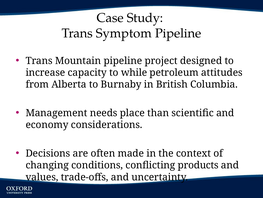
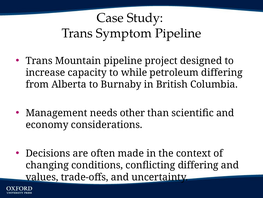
petroleum attitudes: attitudes -> differing
place: place -> other
conflicting products: products -> differing
